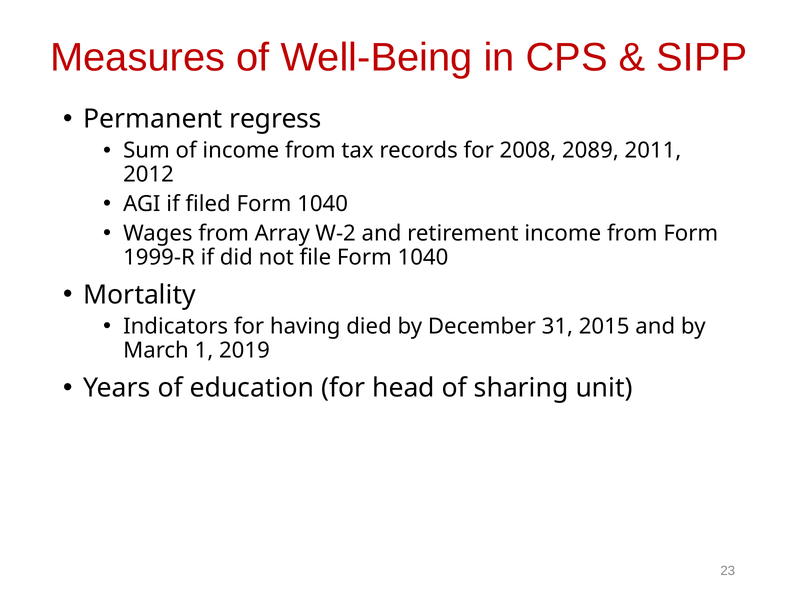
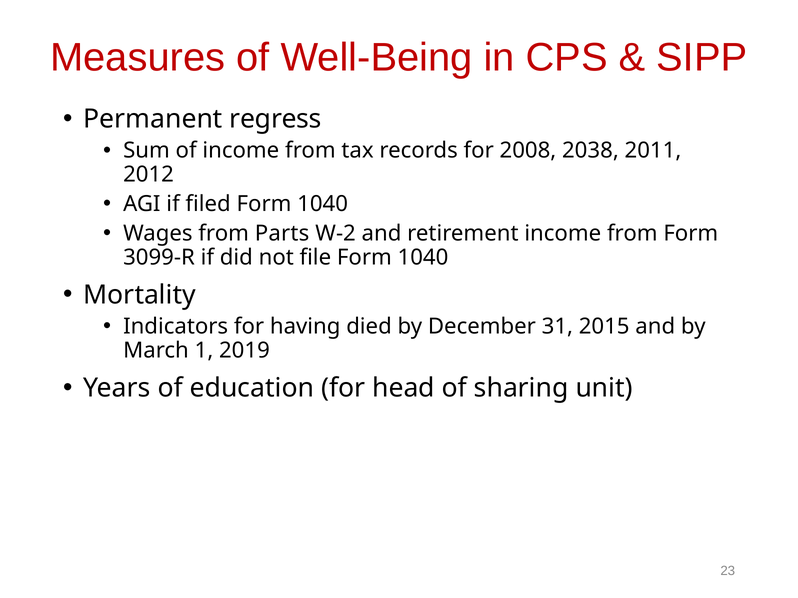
2089: 2089 -> 2038
Array: Array -> Parts
1999-R: 1999-R -> 3099-R
